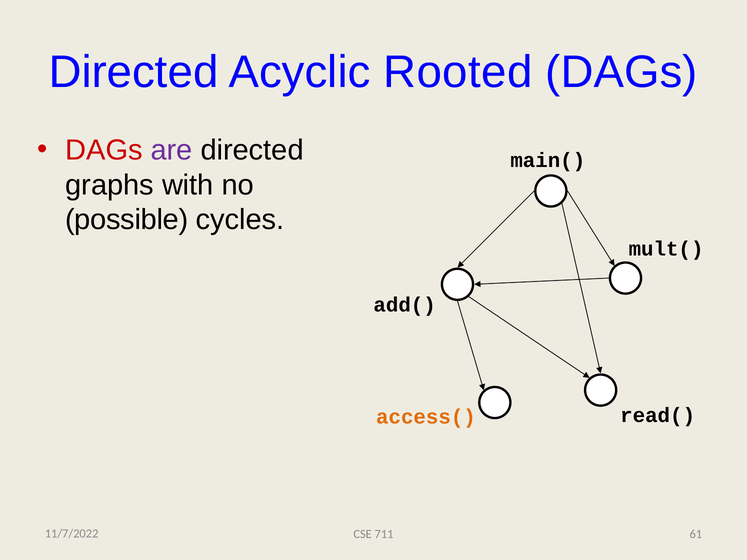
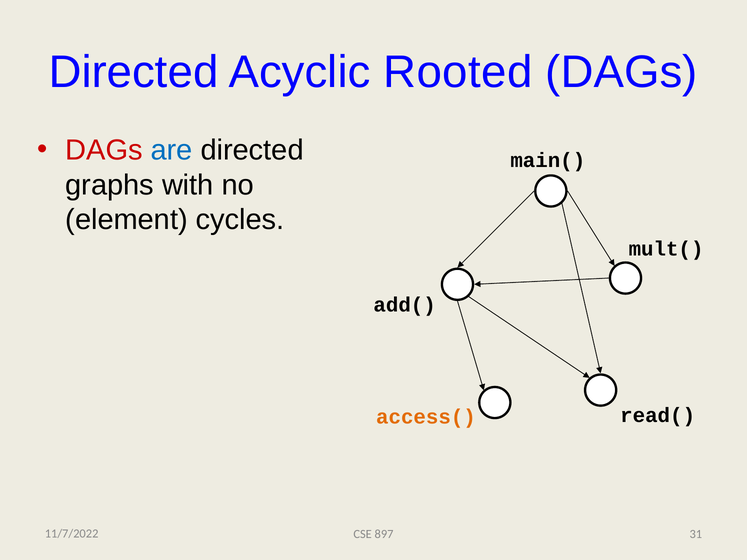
are colour: purple -> blue
possible: possible -> element
711: 711 -> 897
61: 61 -> 31
